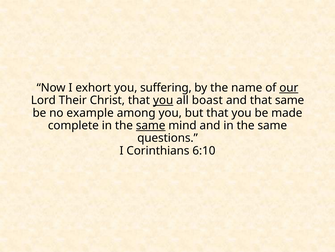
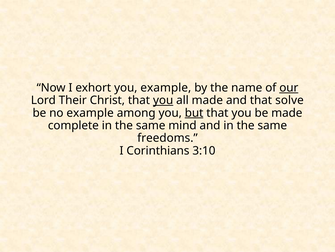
you suffering: suffering -> example
all boast: boast -> made
that same: same -> solve
but underline: none -> present
same at (151, 125) underline: present -> none
questions: questions -> freedoms
6:10: 6:10 -> 3:10
